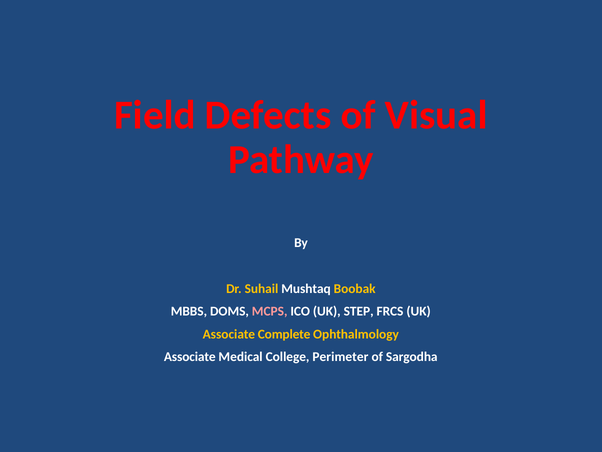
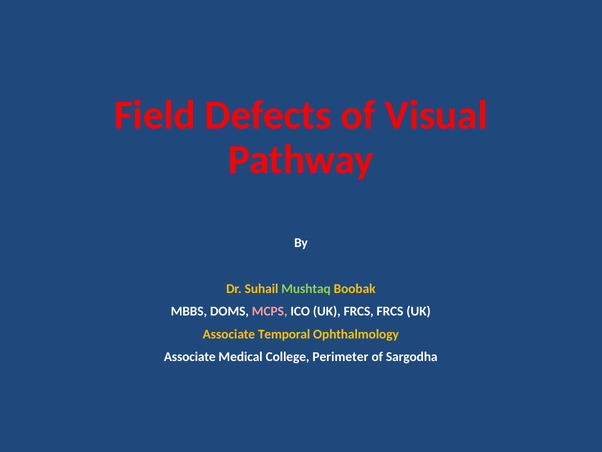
Mushtaq colour: white -> light green
UK STEP: STEP -> FRCS
Complete: Complete -> Temporal
